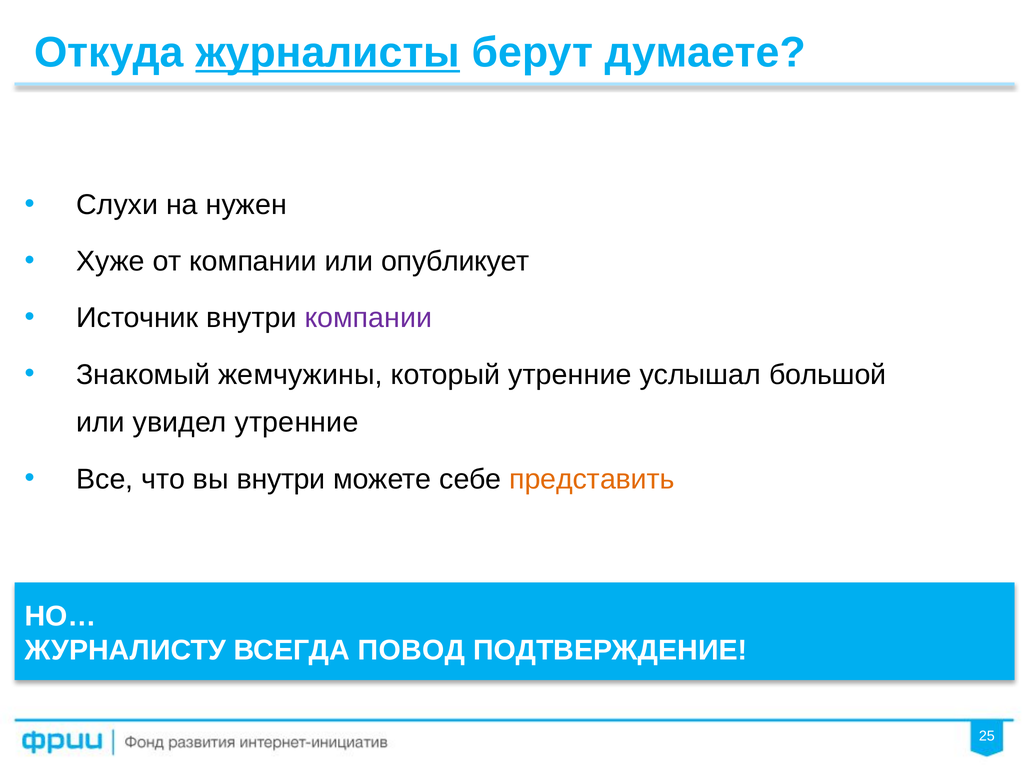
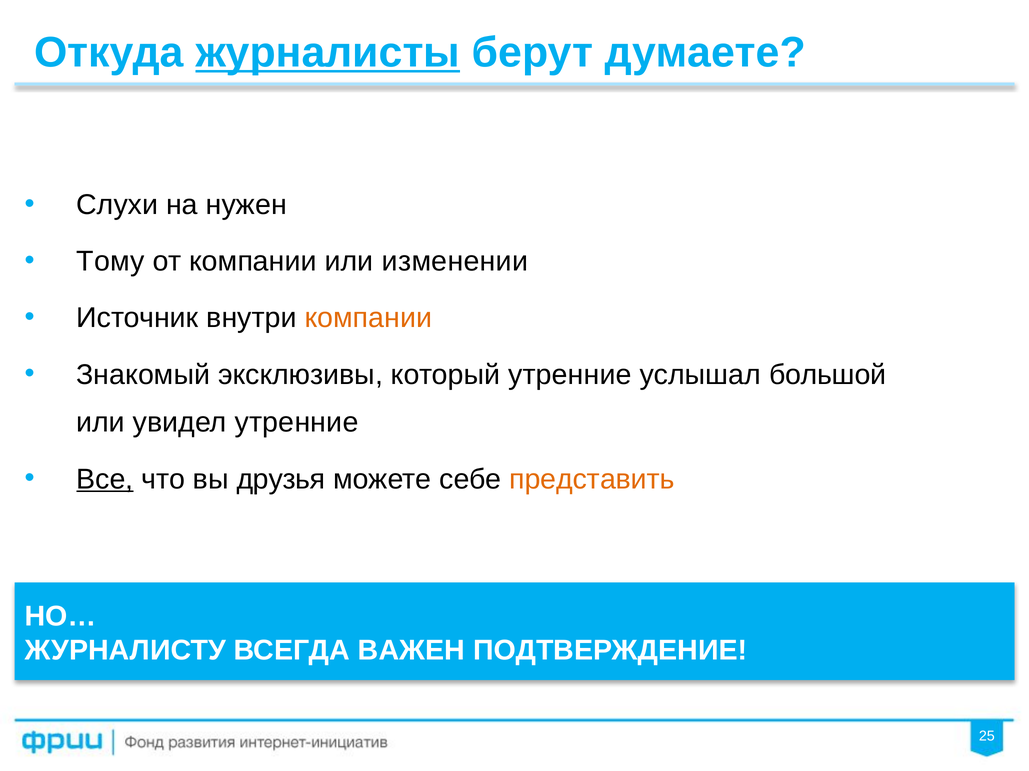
Хуже: Хуже -> Тому
опубликует: опубликует -> изменении
компании at (368, 318) colour: purple -> orange
жемчужины: жемчужины -> эксклюзивы
Все underline: none -> present
вы внутри: внутри -> друзья
ПОВОД: ПОВОД -> ВАЖЕН
